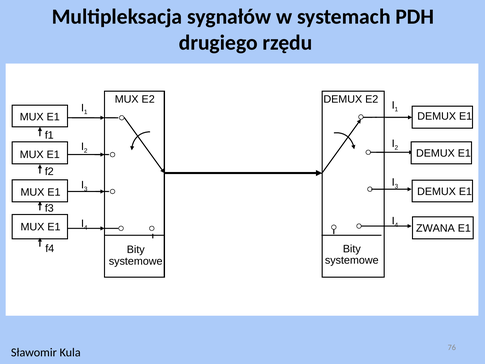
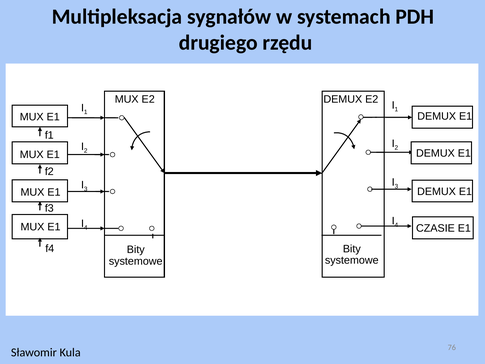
ZWANA: ZWANA -> CZASIE
